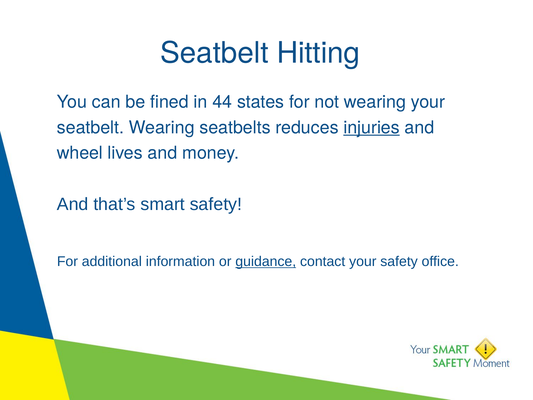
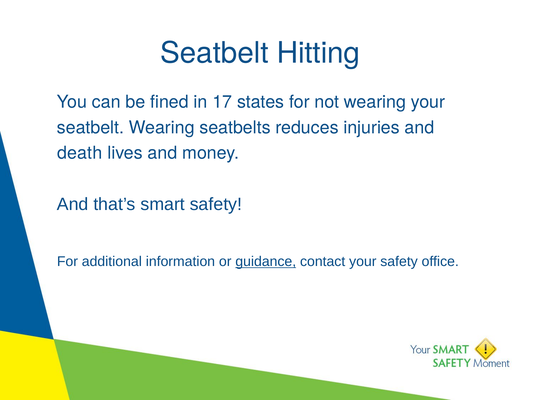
44: 44 -> 17
injuries underline: present -> none
wheel: wheel -> death
